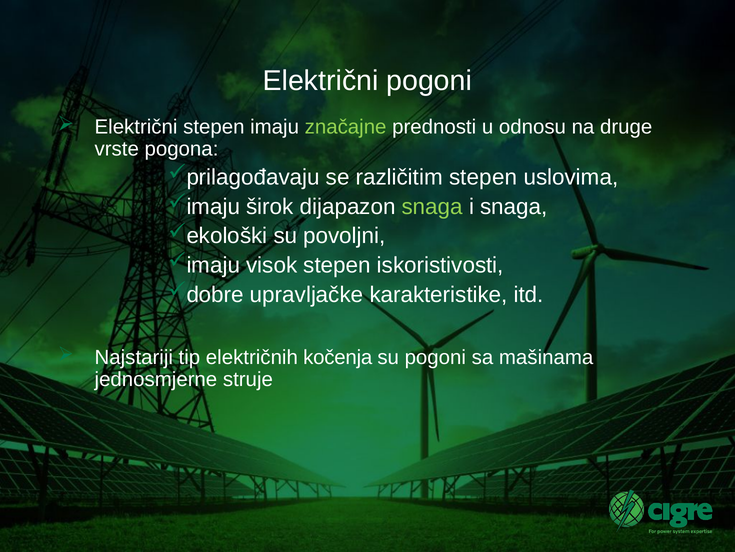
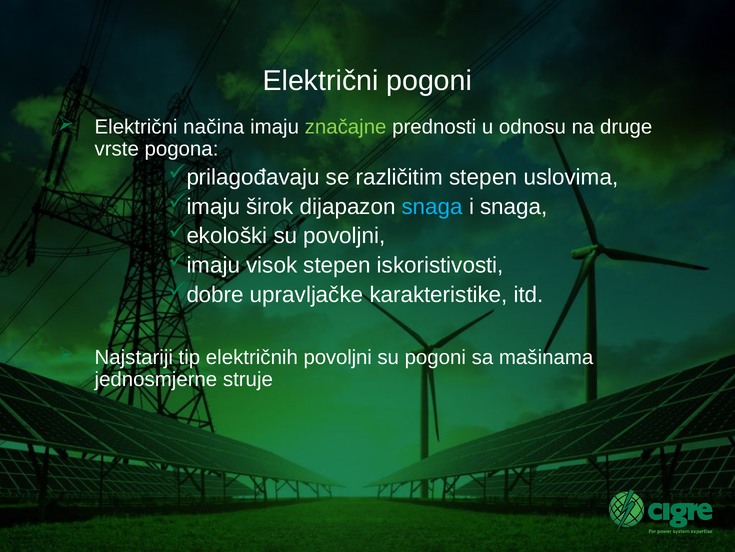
Električni stepen: stepen -> načina
snaga at (432, 206) colour: light green -> light blue
električnih kočenja: kočenja -> povoljni
